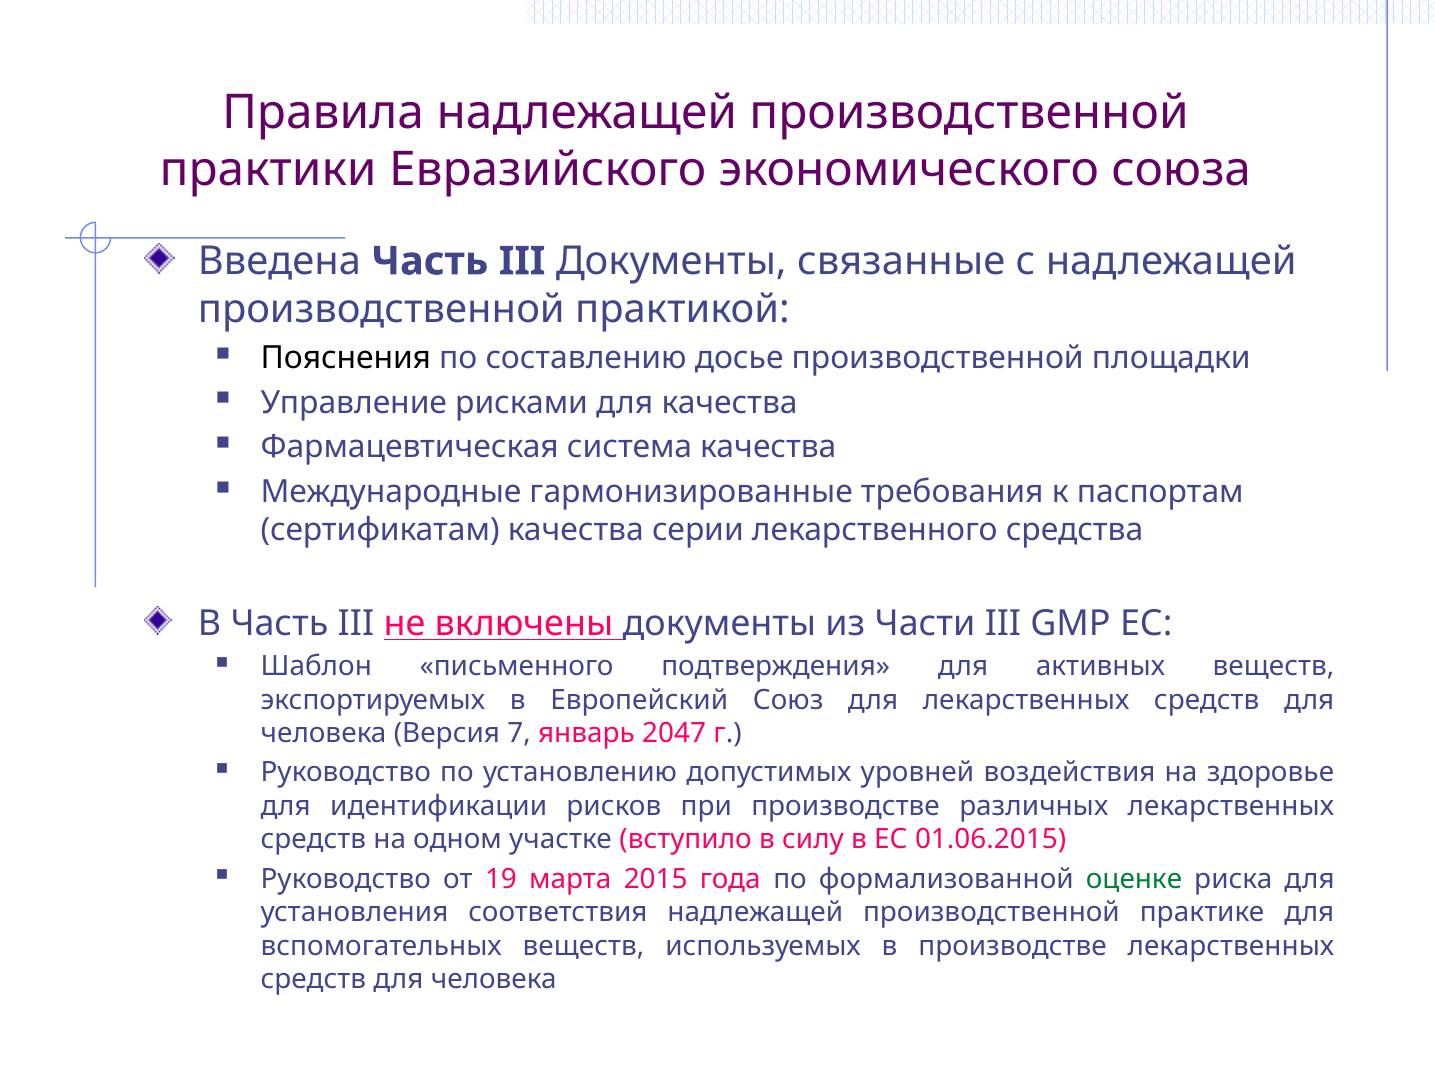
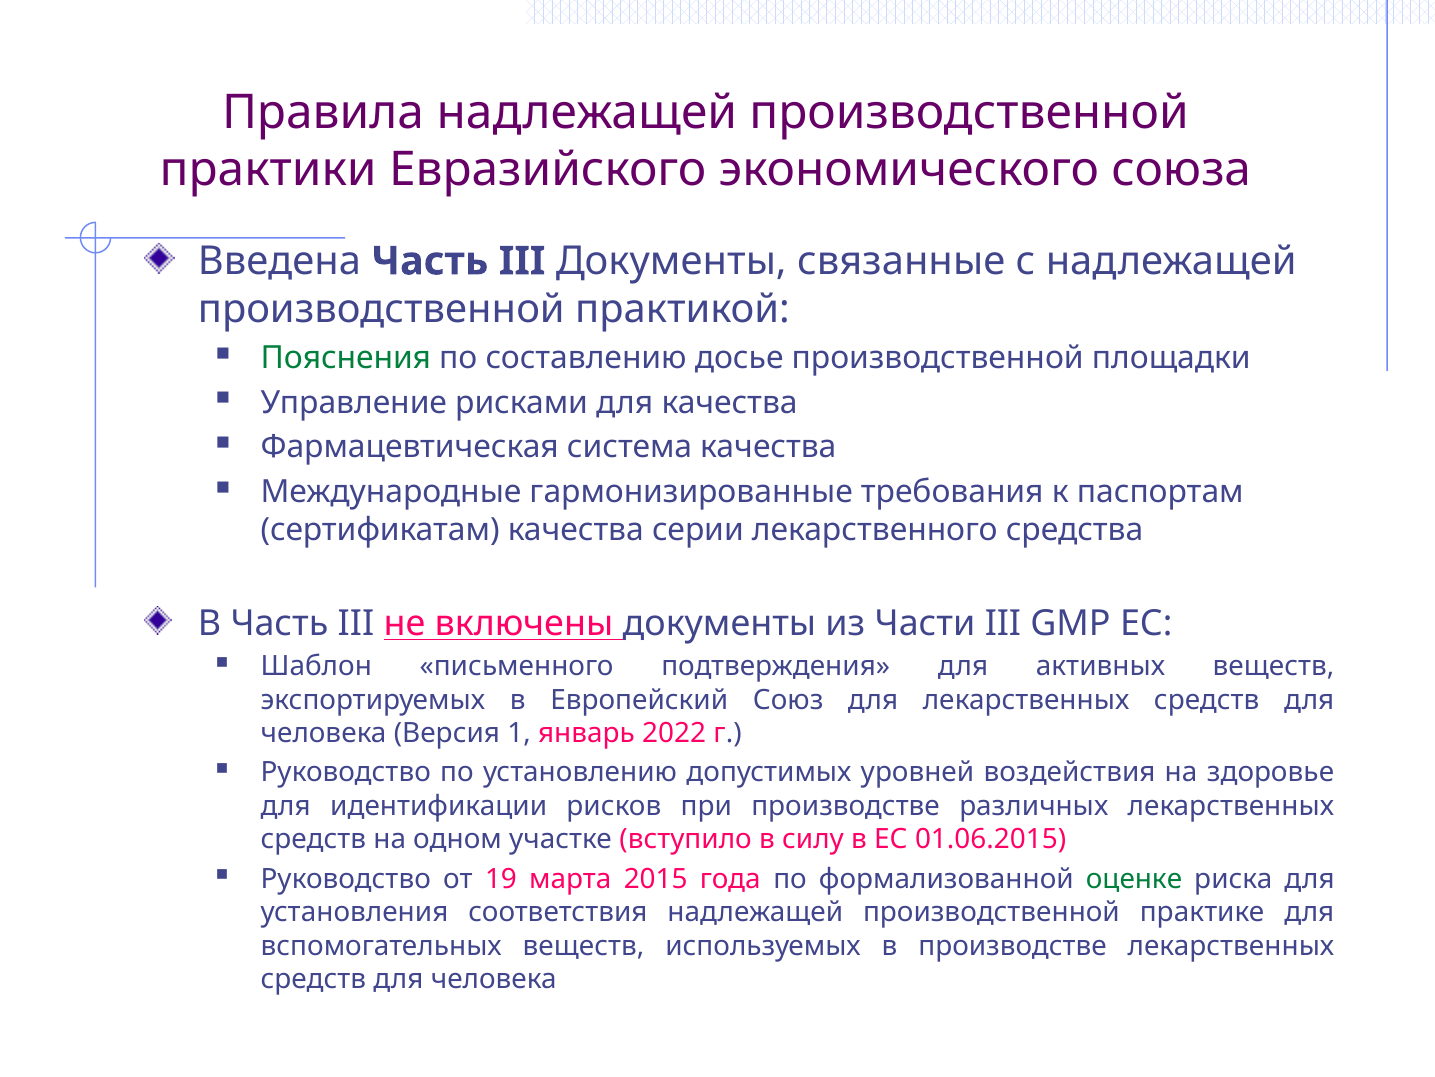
Пояснения colour: black -> green
7: 7 -> 1
2047: 2047 -> 2022
